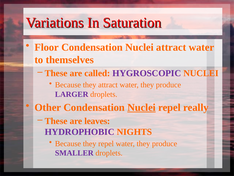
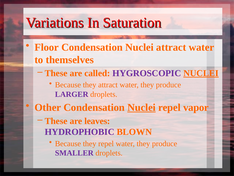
NUCLEI at (201, 73) underline: none -> present
really: really -> vapor
NIGHTS: NIGHTS -> BLOWN
